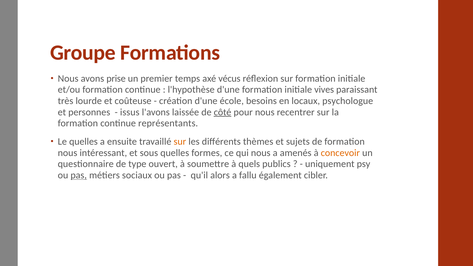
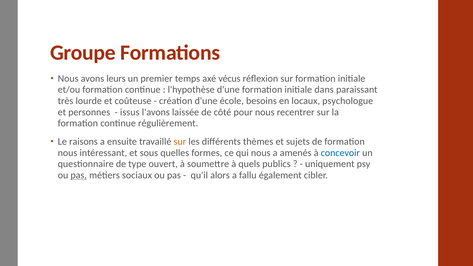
prise: prise -> leurs
vives: vives -> dans
côté underline: present -> none
représentants: représentants -> régulièrement
Le quelles: quelles -> raisons
concevoir colour: orange -> blue
